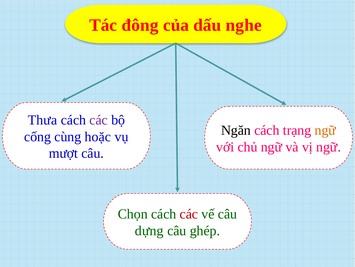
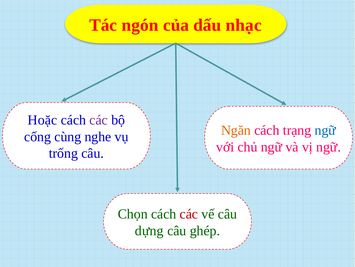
đông: đông -> ngón
nghe: nghe -> nhạc
Thưa: Thưa -> Hoặc
Ngăn colour: black -> orange
ngữ at (325, 130) colour: orange -> blue
hoặc: hoặc -> nghe
mượt: mượt -> trống
